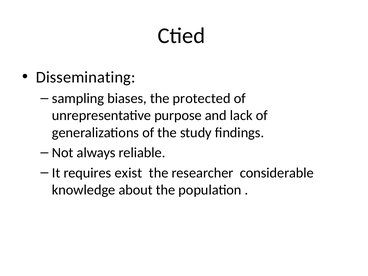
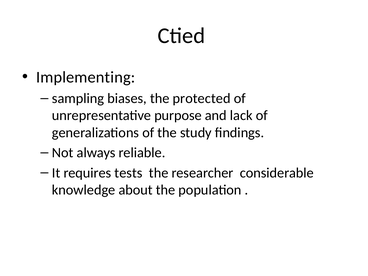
Disseminating: Disseminating -> Implementing
exist: exist -> tests
